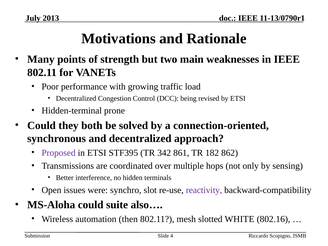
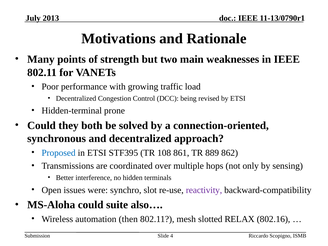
Proposed colour: purple -> blue
342: 342 -> 108
182: 182 -> 889
WHITE: WHITE -> RELAX
